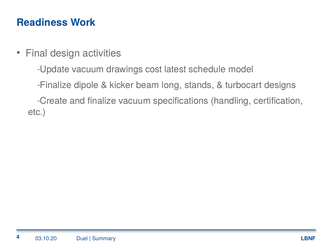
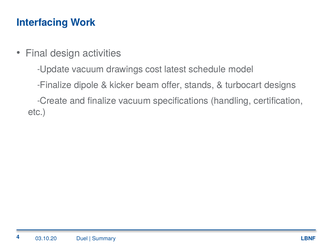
Readiness: Readiness -> Interfacing
long: long -> offer
